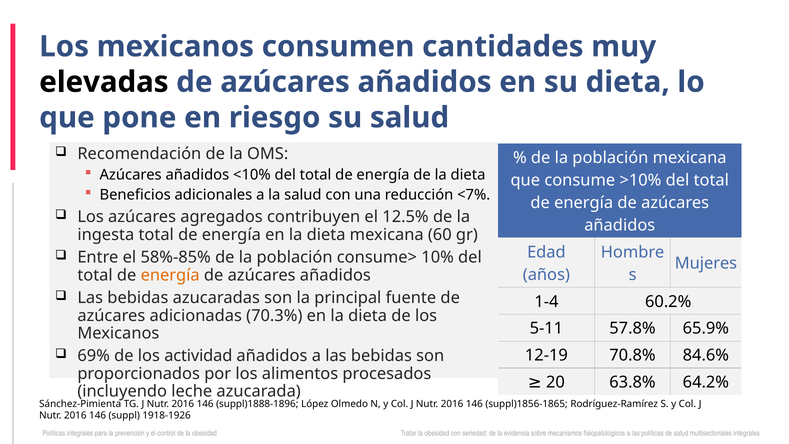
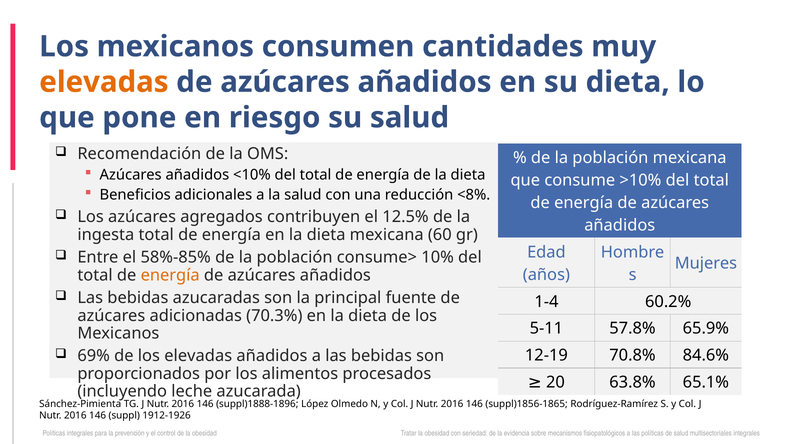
elevadas at (104, 82) colour: black -> orange
<7%: <7% -> <8%
los actividad: actividad -> elevadas
64.2%: 64.2% -> 65.1%
1918-1926: 1918-1926 -> 1912-1926
